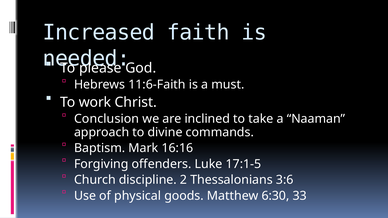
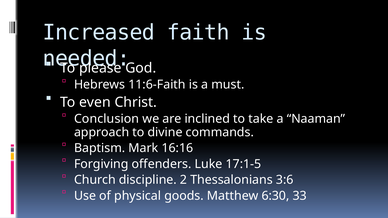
work: work -> even
